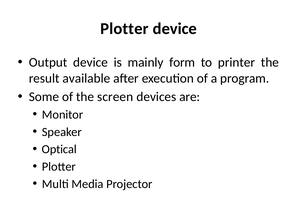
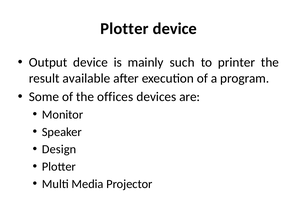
form: form -> such
screen: screen -> offices
Optical: Optical -> Design
